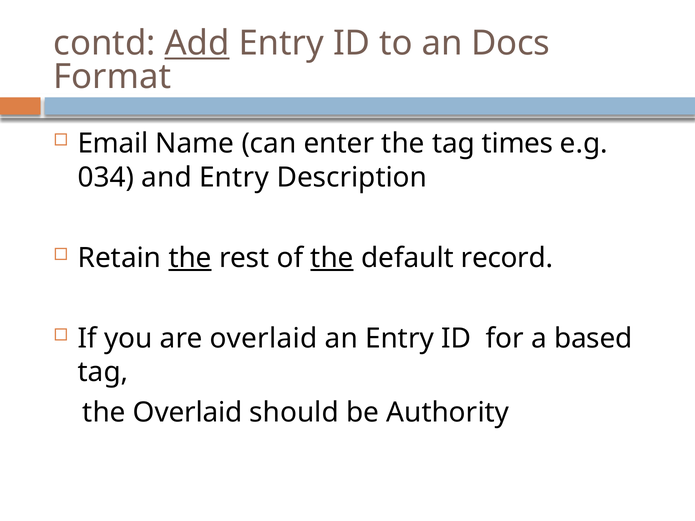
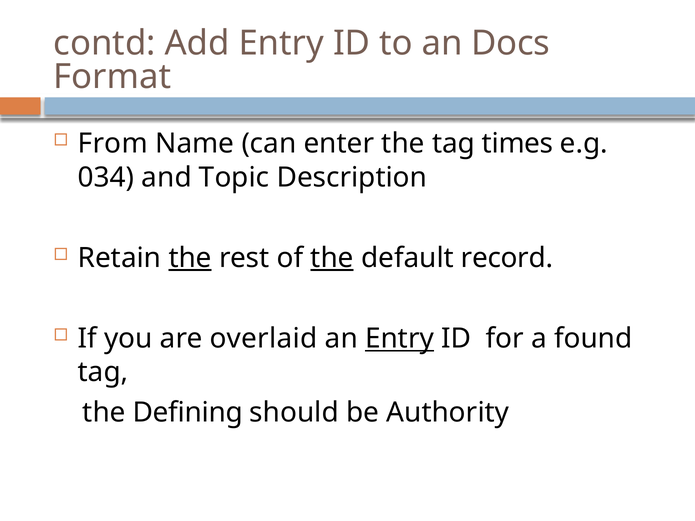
Add underline: present -> none
Email: Email -> From
and Entry: Entry -> Topic
Entry at (400, 339) underline: none -> present
based: based -> found
the Overlaid: Overlaid -> Defining
